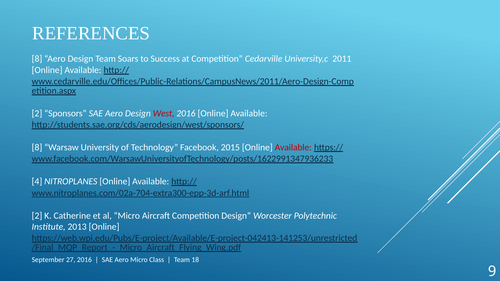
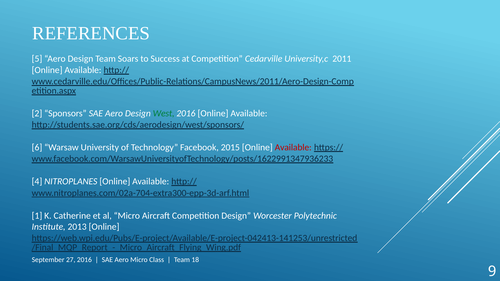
8 at (37, 59): 8 -> 5
West colour: red -> green
8 at (37, 148): 8 -> 6
2 at (37, 216): 2 -> 1
